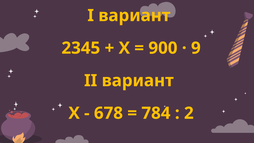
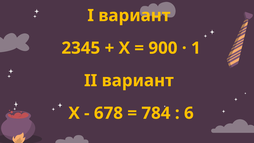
9: 9 -> 1
2: 2 -> 6
